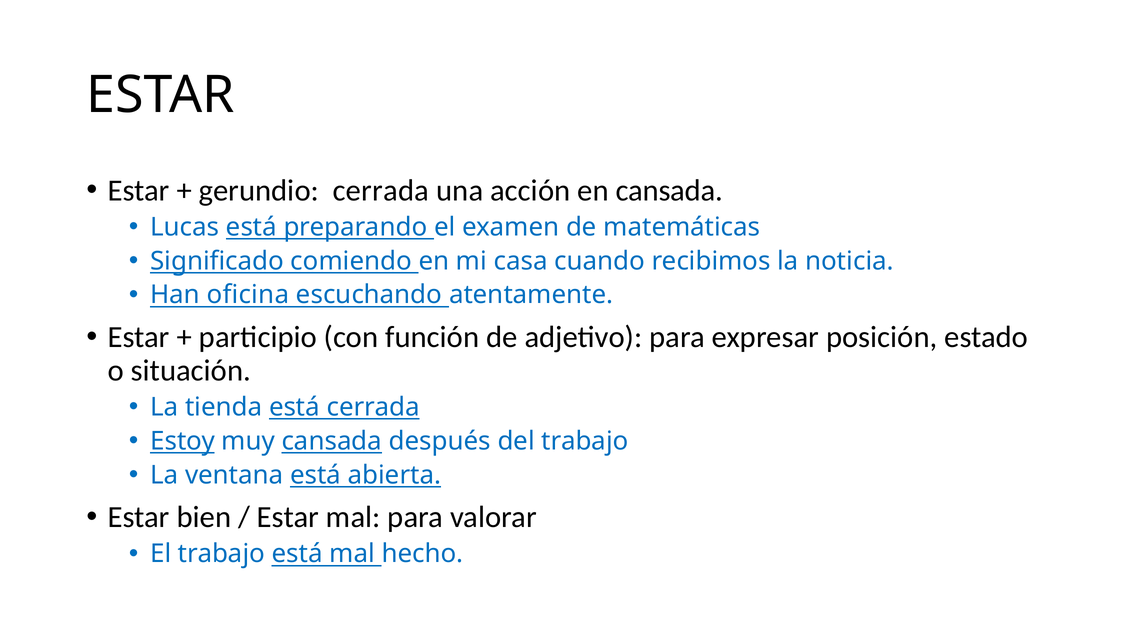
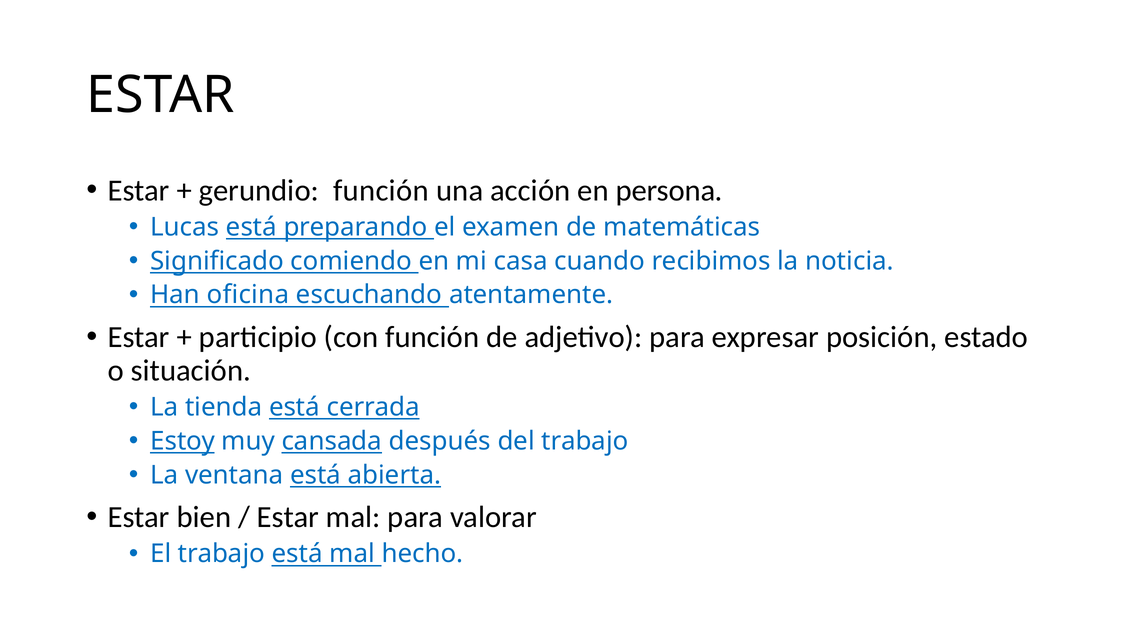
gerundio cerrada: cerrada -> función
en cansada: cansada -> persona
